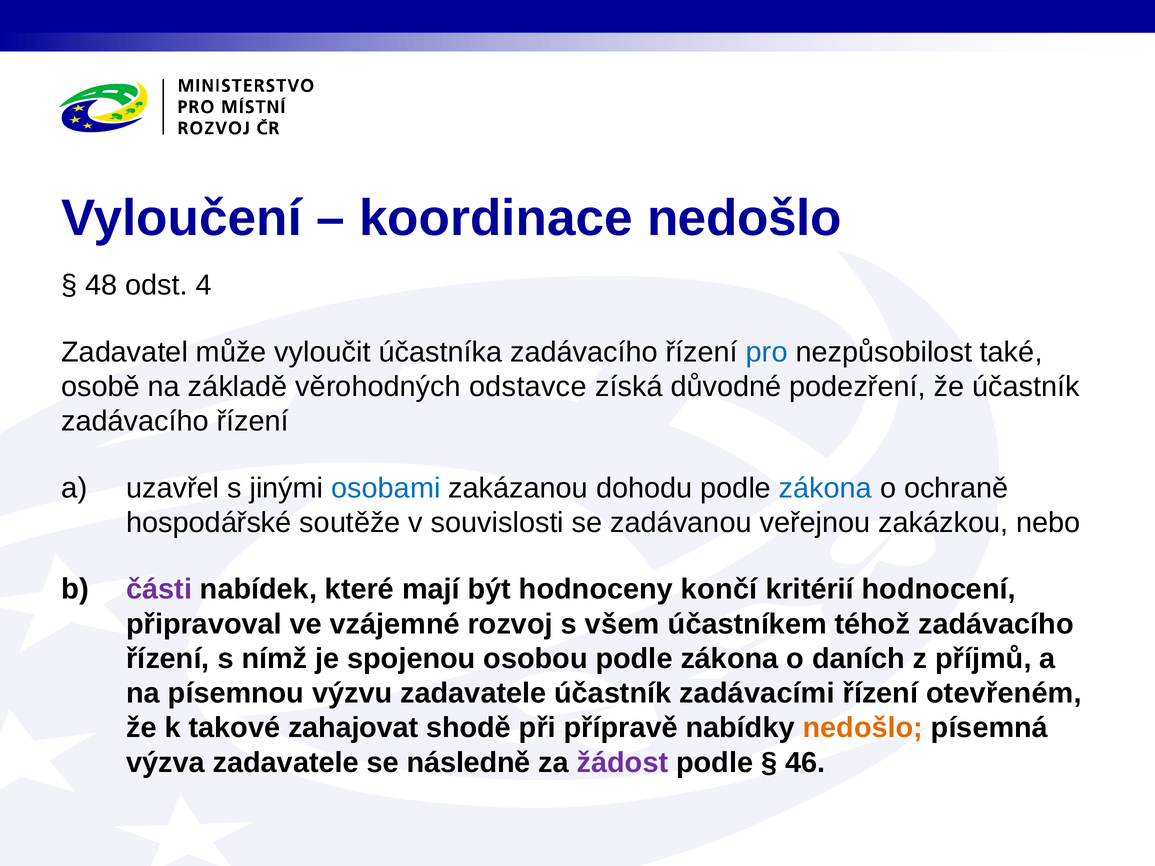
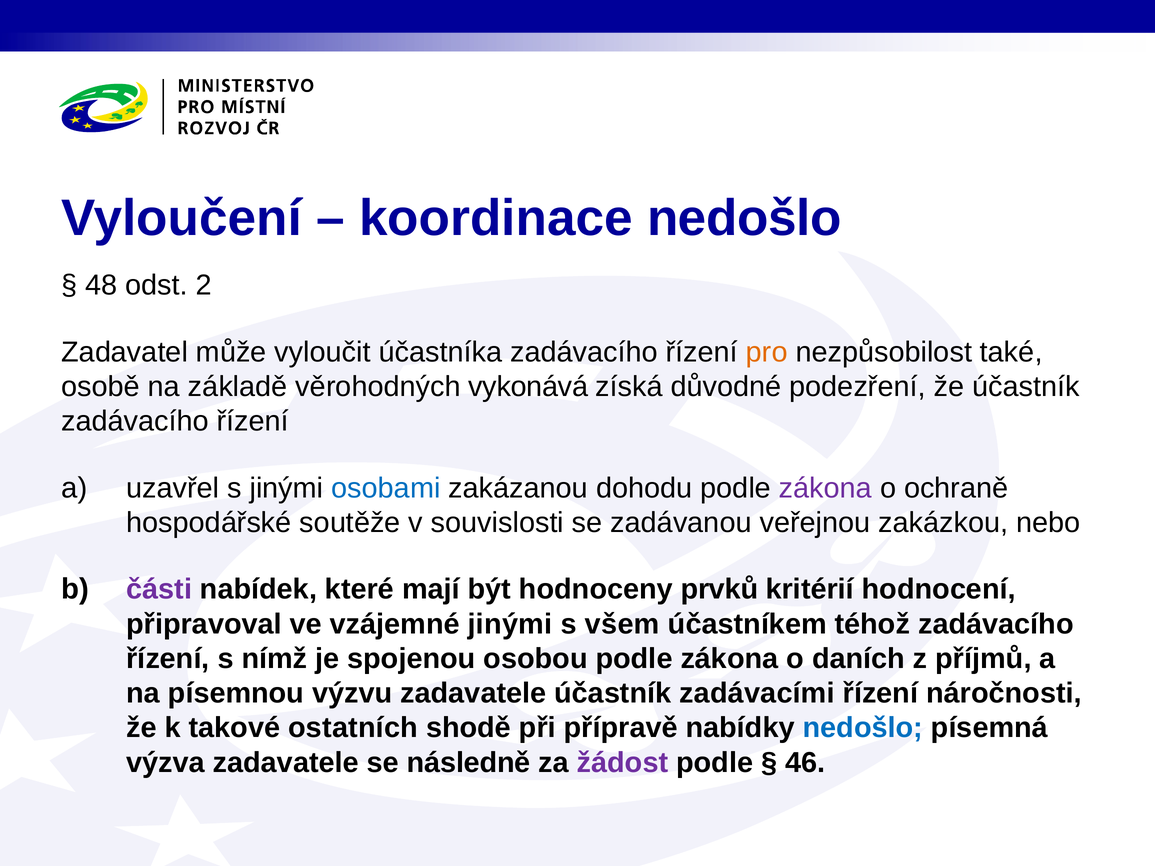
4: 4 -> 2
pro colour: blue -> orange
odstavce: odstavce -> vykonává
zákona at (825, 488) colour: blue -> purple
končí: končí -> prvků
vzájemné rozvoj: rozvoj -> jinými
otevřeném: otevřeném -> náročnosti
zahajovat: zahajovat -> ostatních
nedošlo at (863, 728) colour: orange -> blue
